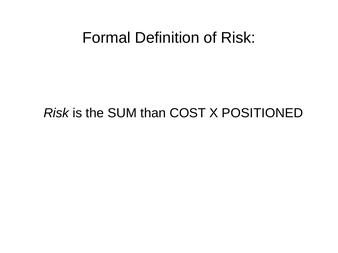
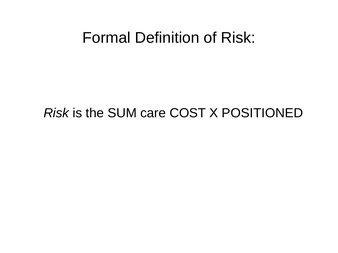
than: than -> care
